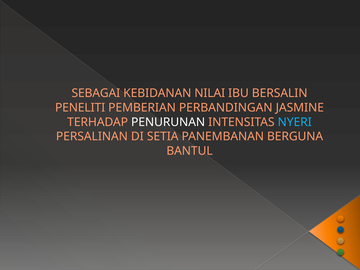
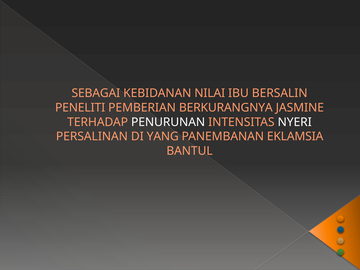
PERBANDINGAN: PERBANDINGAN -> BERKURANGNYA
NYERI colour: light blue -> white
SETIA: SETIA -> YANG
BERGUNA: BERGUNA -> EKLAMSIA
